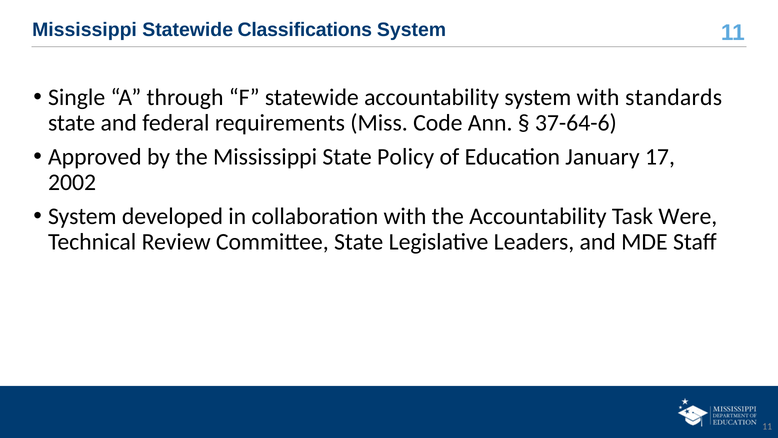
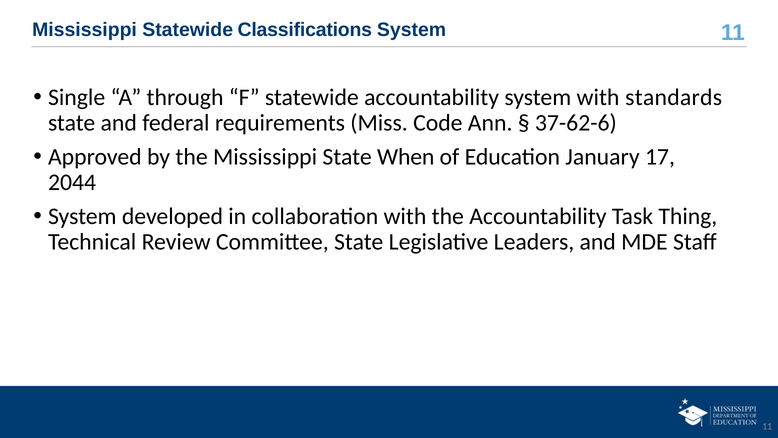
37-64-6: 37-64-6 -> 37-62-6
Policy: Policy -> When
2002: 2002 -> 2044
Were: Were -> Thing
